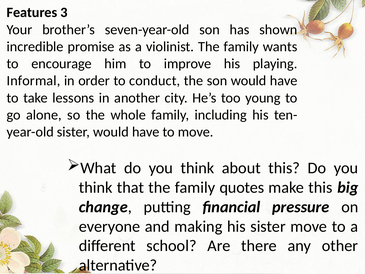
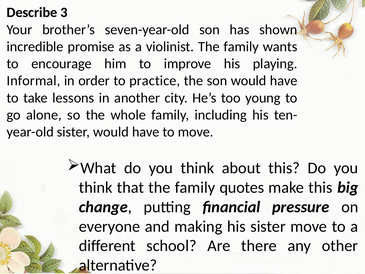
Features: Features -> Describe
conduct: conduct -> practice
